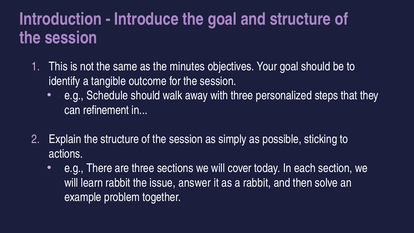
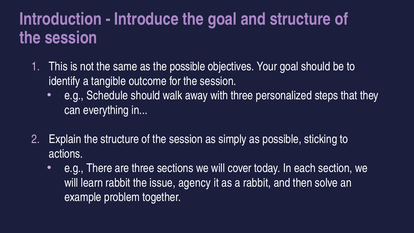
the minutes: minutes -> possible
refinement: refinement -> everything
answer: answer -> agency
